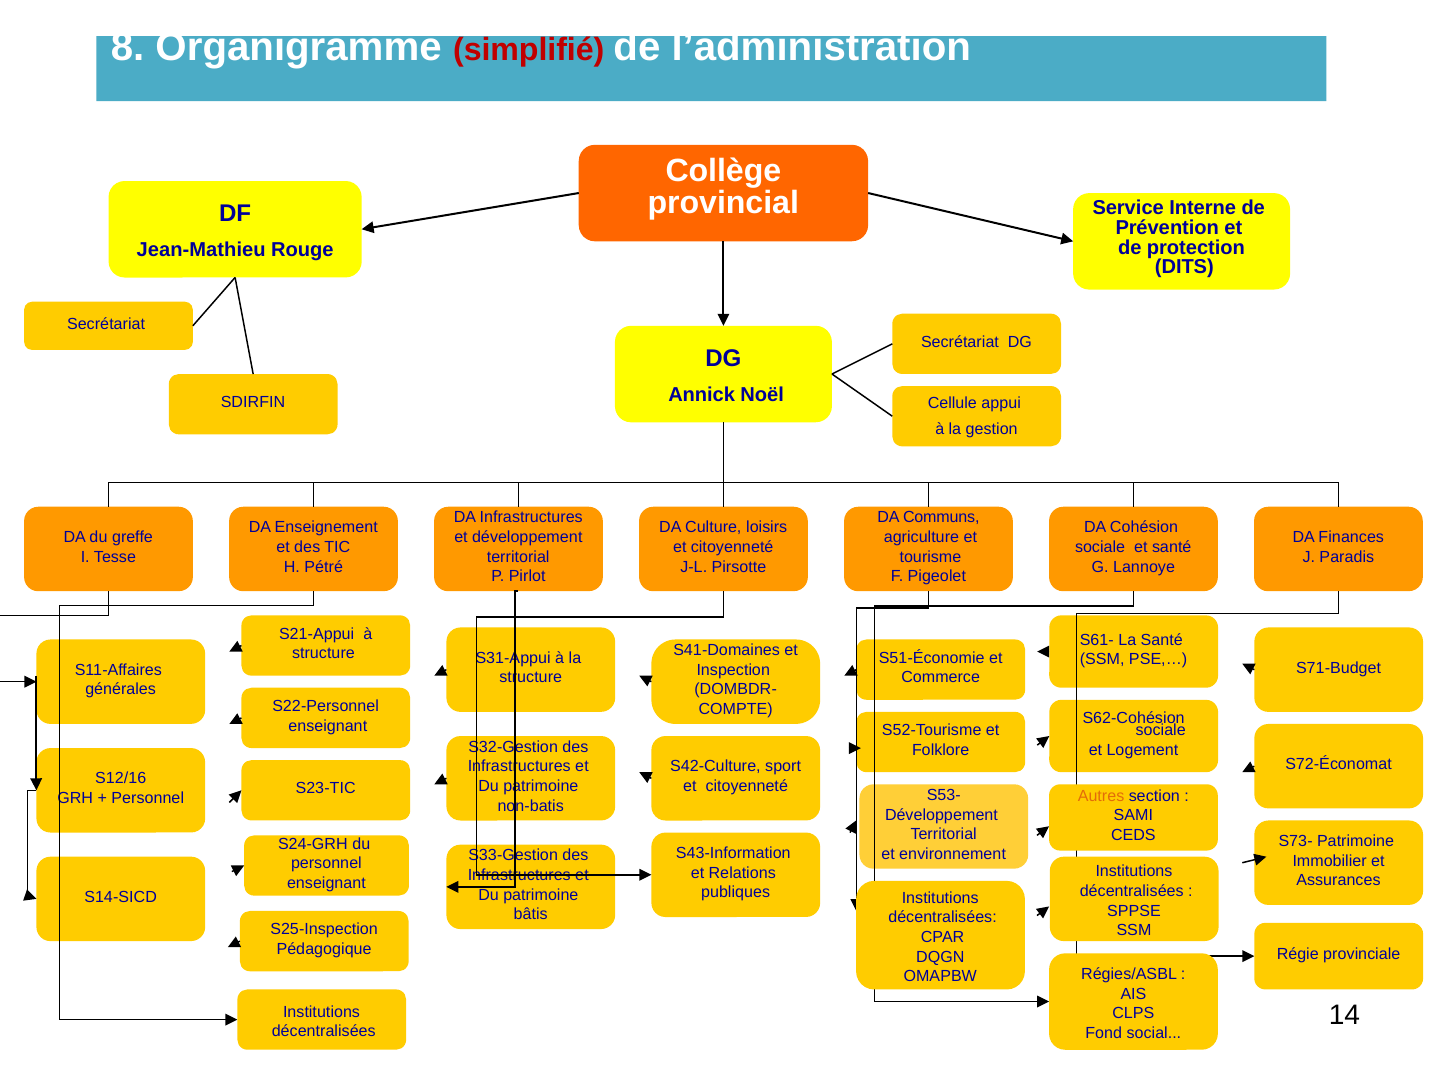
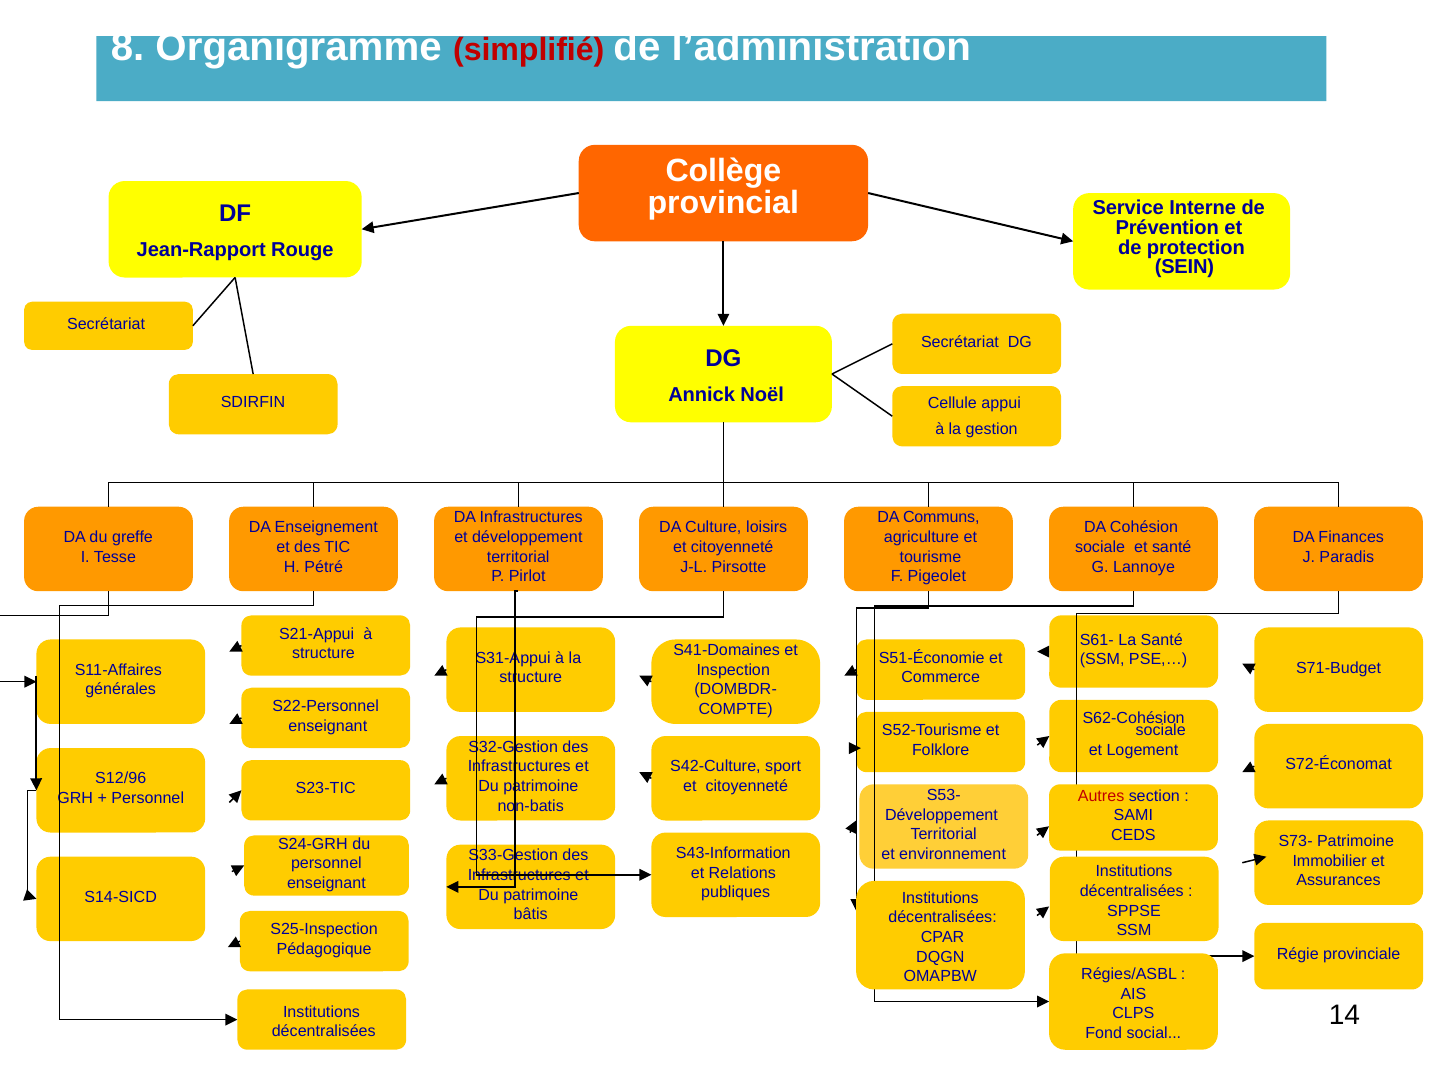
Jean-Mathieu: Jean-Mathieu -> Jean-Rapport
DITS: DITS -> SEIN
S12/16: S12/16 -> S12/96
Autres colour: orange -> red
